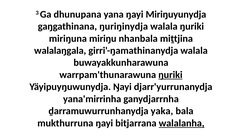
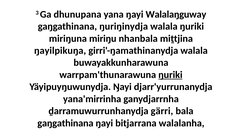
Miriŋuyunydja: Miriŋuyunydja -> Walalaŋguway
walalaŋgala: walalaŋgala -> ŋayilpikuŋa
yaka: yaka -> gärri
mukthurruna at (65, 123): mukthurruna -> gaŋgathinana
walalanha underline: present -> none
